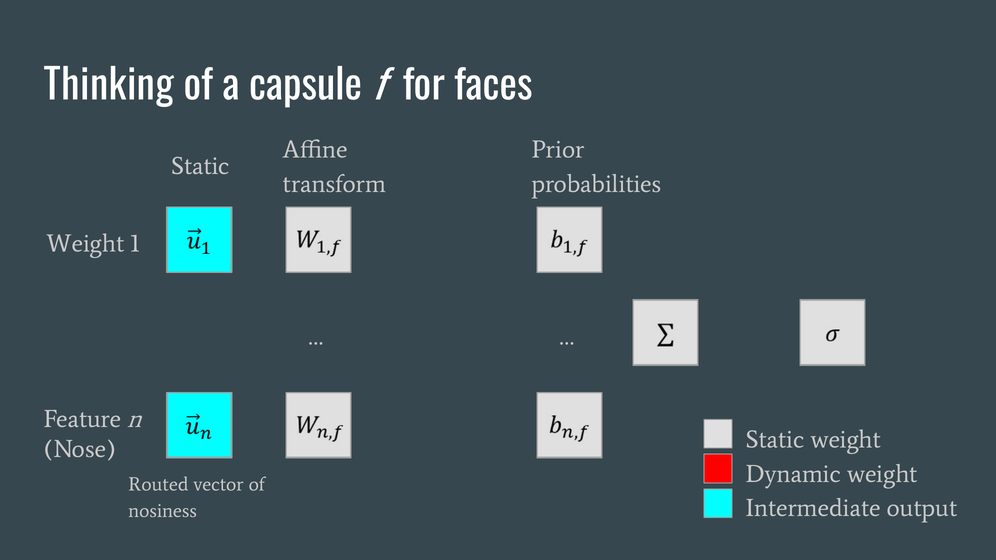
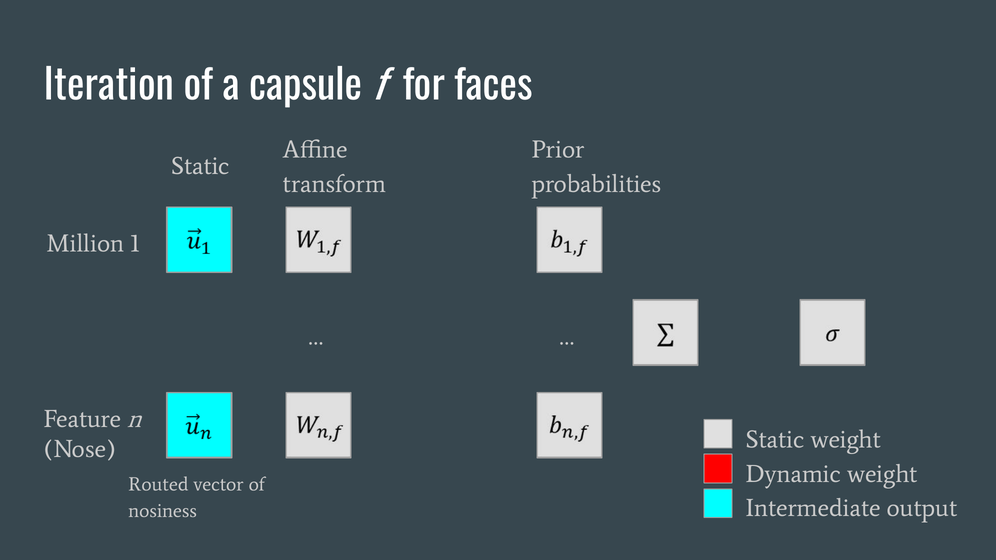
Thinking: Thinking -> Iteration
Weight at (86, 244): Weight -> Million
